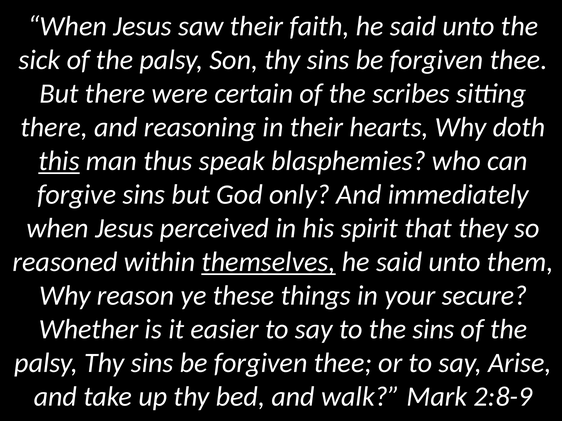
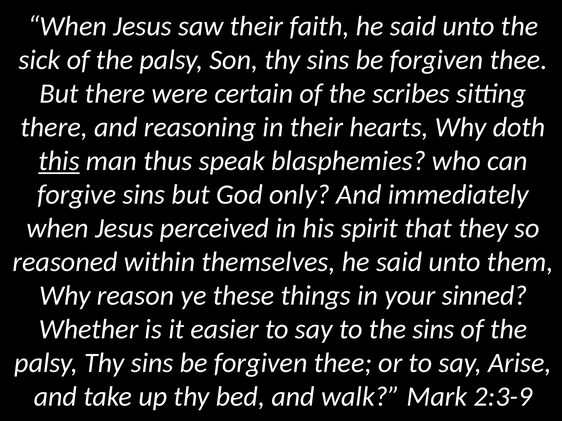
themselves underline: present -> none
secure: secure -> sinned
2:8-9: 2:8-9 -> 2:3-9
